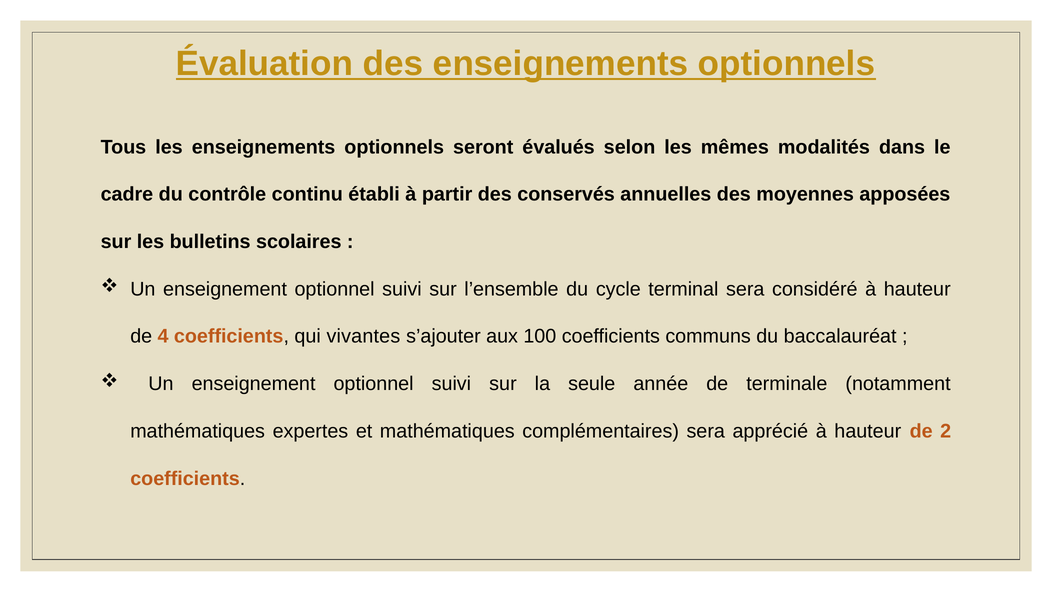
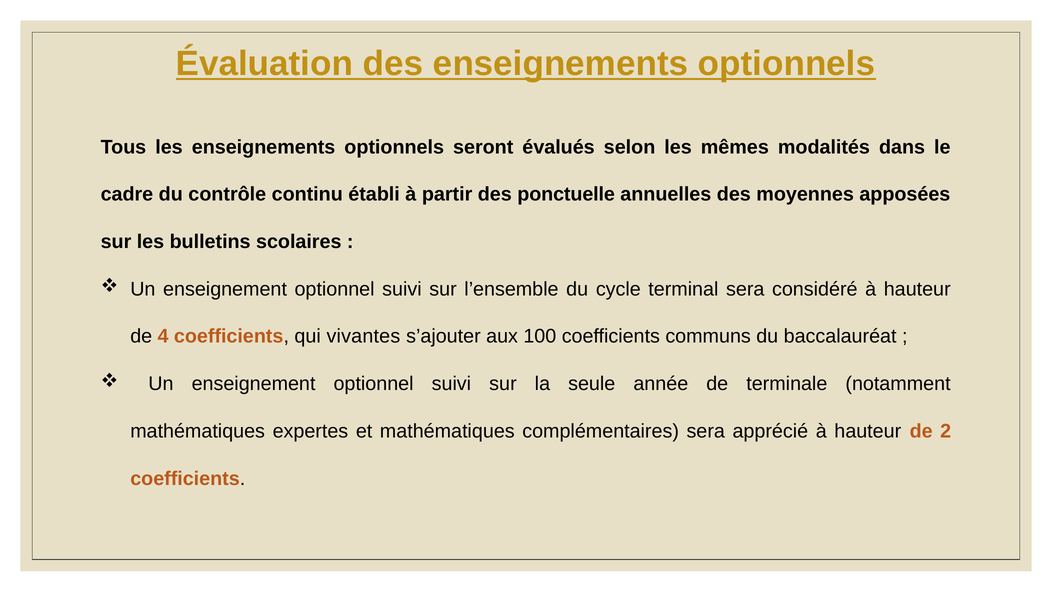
conservés: conservés -> ponctuelle
